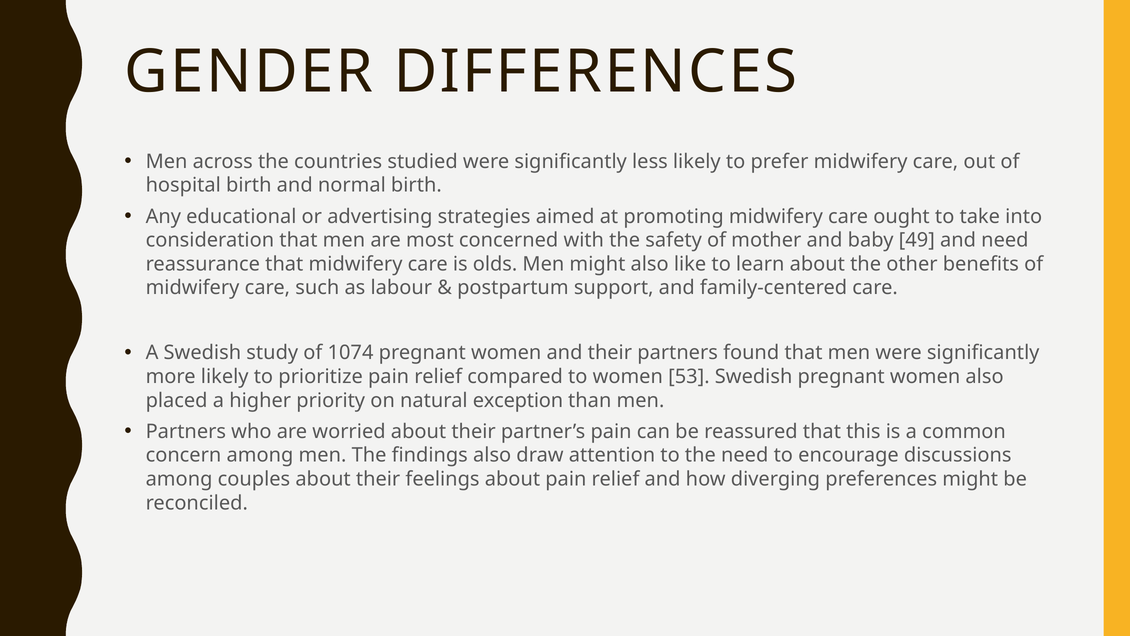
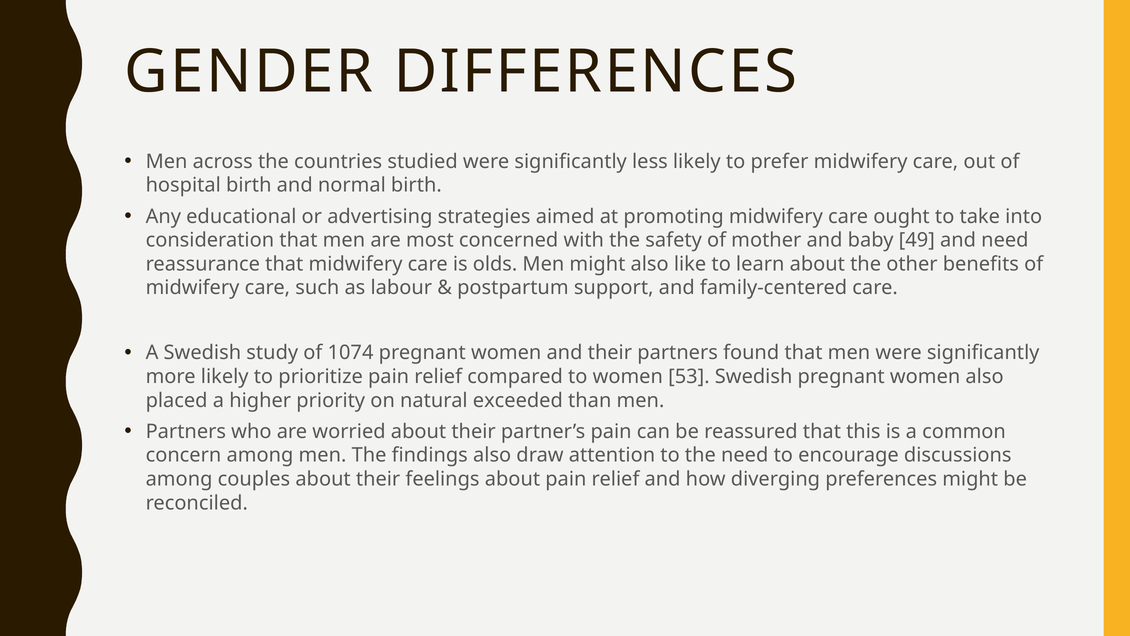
exception: exception -> exceeded
